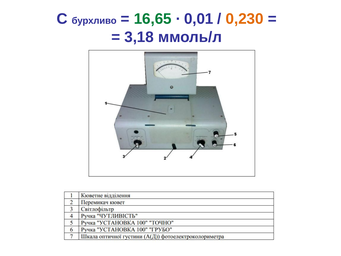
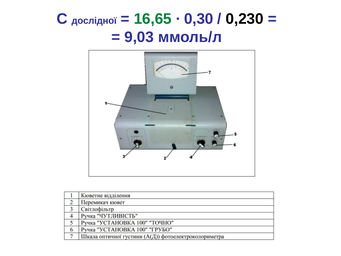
бурхливо: бурхливо -> дослідної
0,01: 0,01 -> 0,30
0,230 colour: orange -> black
3,18: 3,18 -> 9,03
